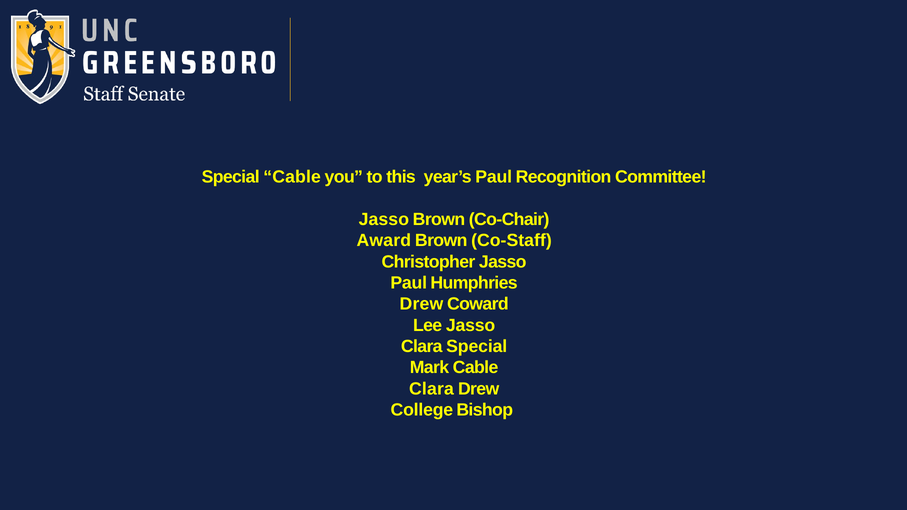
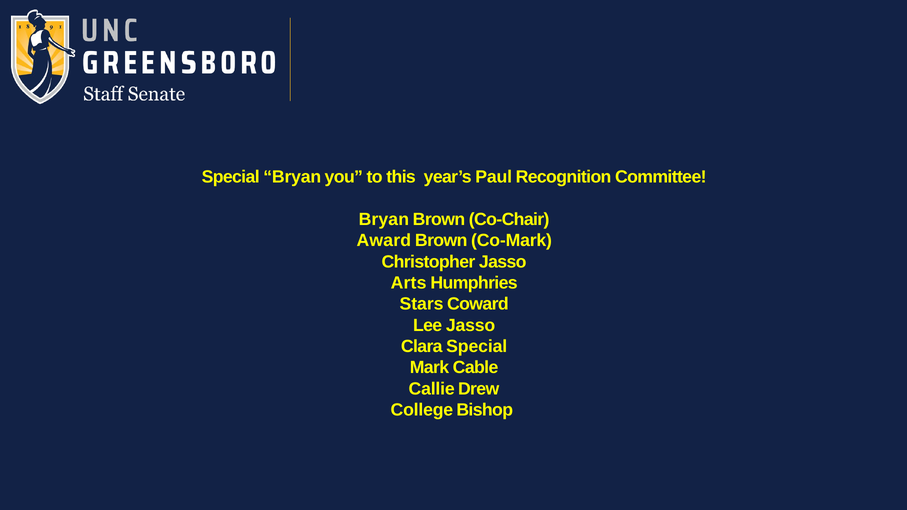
Special Cable: Cable -> Bryan
Jasso at (384, 219): Jasso -> Bryan
Co-Staff: Co-Staff -> Co-Mark
Paul at (409, 283): Paul -> Arts
Drew at (421, 304): Drew -> Stars
Clara at (431, 389): Clara -> Callie
